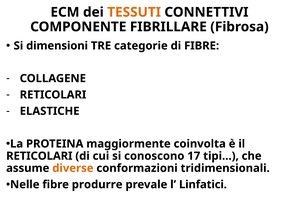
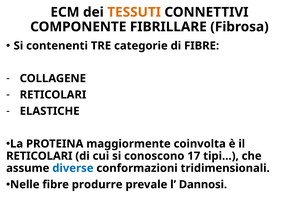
dimensioni: dimensioni -> contenenti
diverse colour: orange -> blue
Linfatici: Linfatici -> Dannosi
